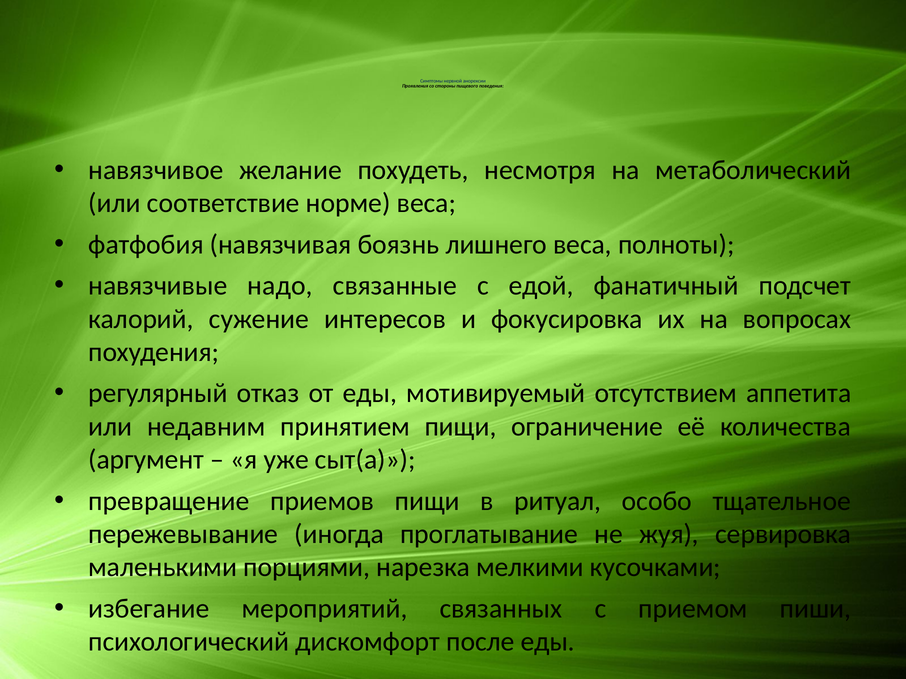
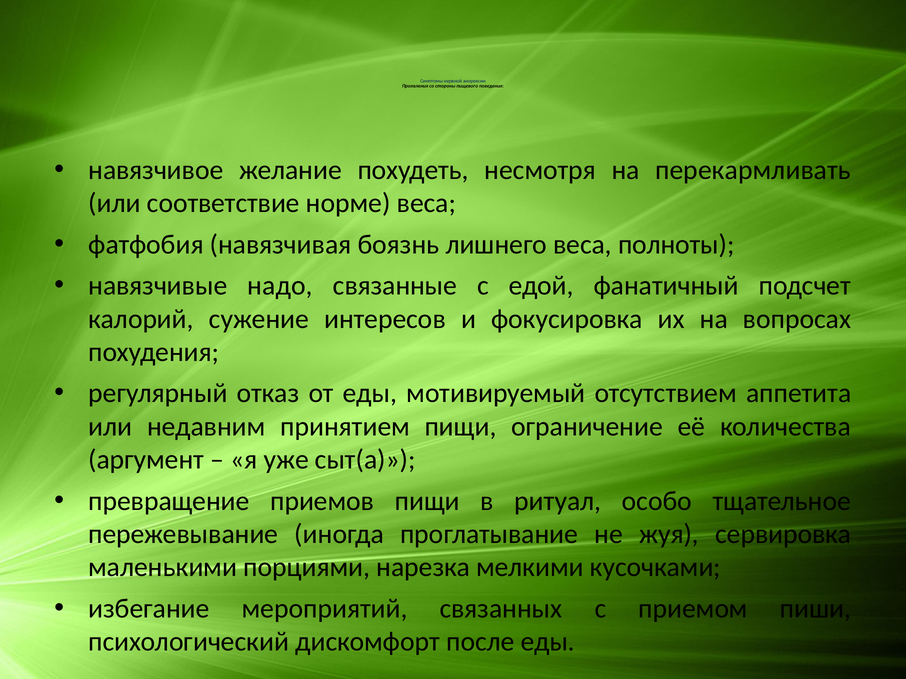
метаболический: метаболический -> перекармливать
